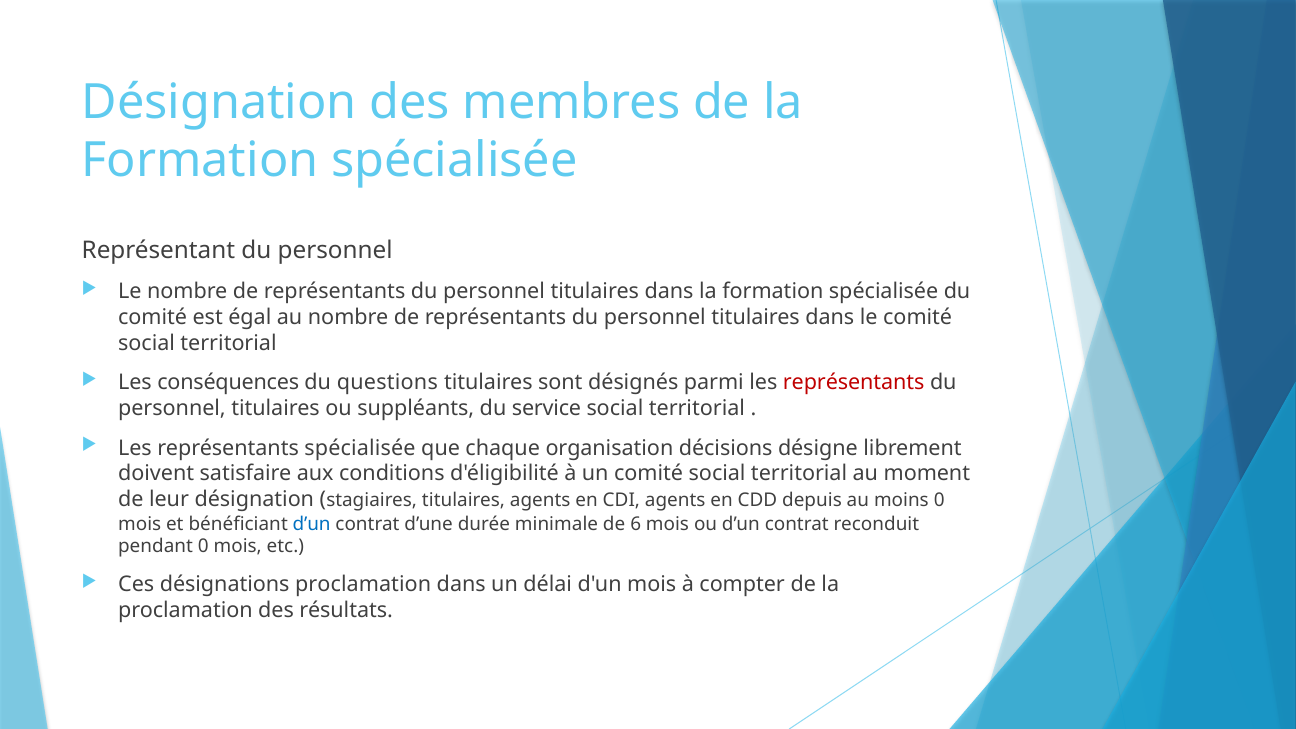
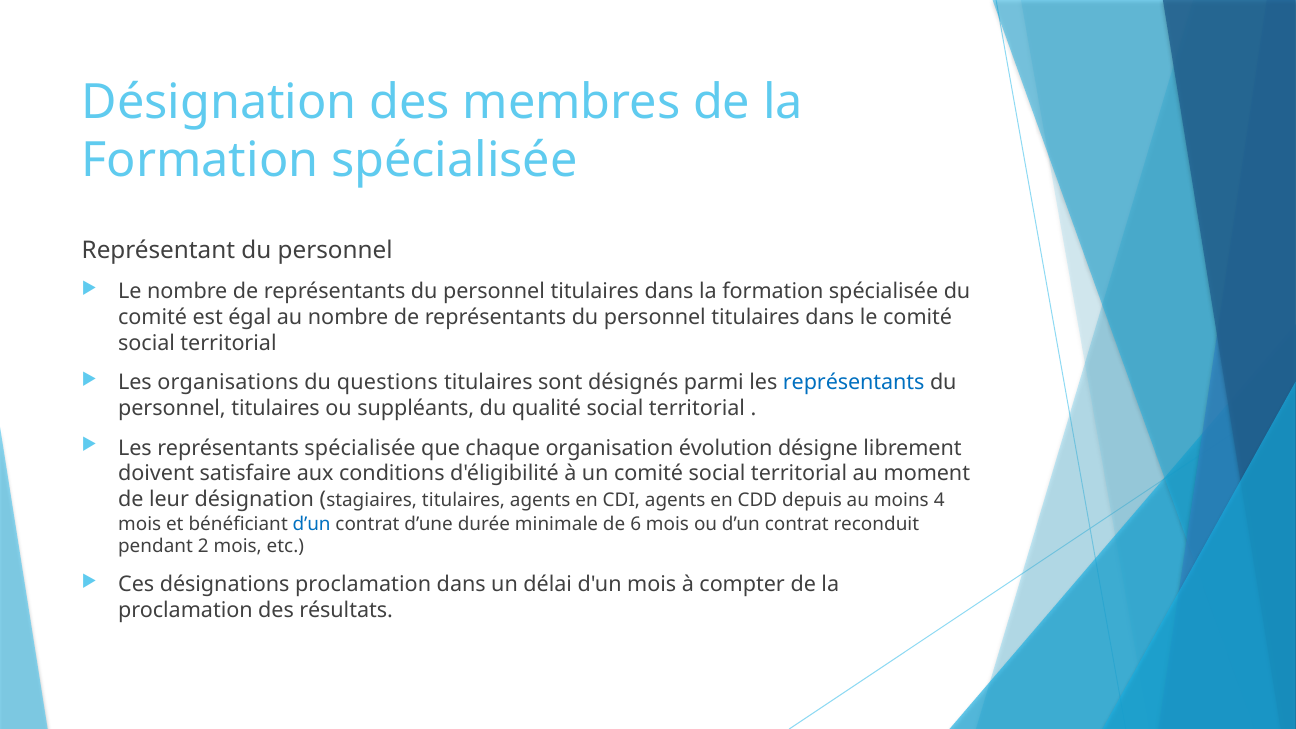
conséquences: conséquences -> organisations
représentants at (854, 383) colour: red -> blue
service: service -> qualité
décisions: décisions -> évolution
moins 0: 0 -> 4
pendant 0: 0 -> 2
